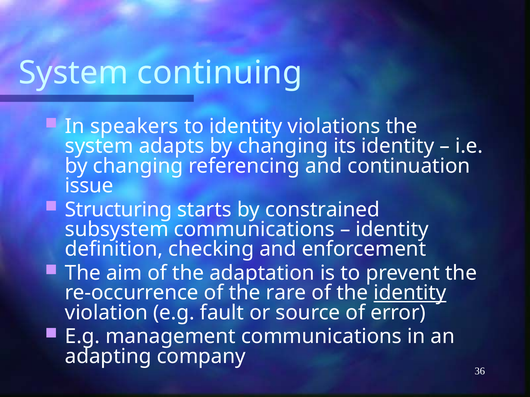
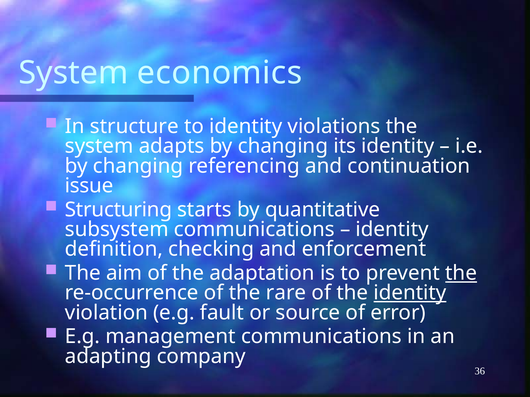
continuing: continuing -> economics
speakers: speakers -> structure
constrained: constrained -> quantitative
the at (461, 273) underline: none -> present
